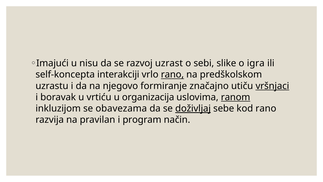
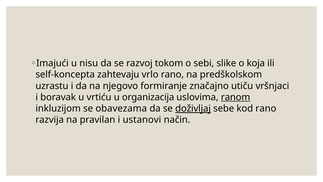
uzrast: uzrast -> tokom
igra: igra -> koja
interakciji: interakciji -> zahtevaju
rano at (172, 75) underline: present -> none
vršnjaci underline: present -> none
program: program -> ustanovi
